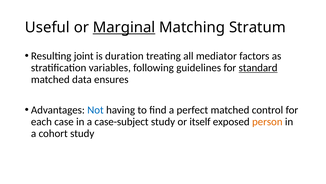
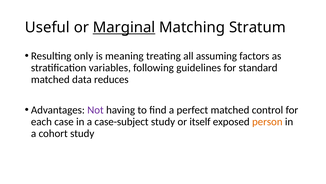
joint: joint -> only
duration: duration -> meaning
mediator: mediator -> assuming
standard underline: present -> none
ensures: ensures -> reduces
Not colour: blue -> purple
